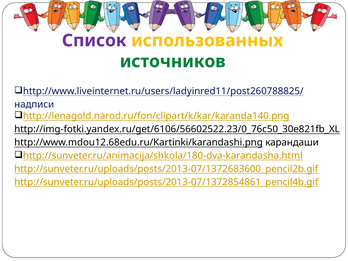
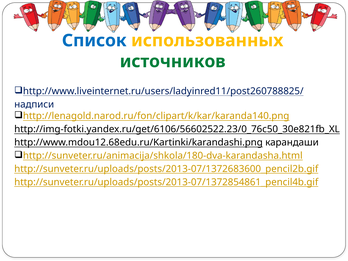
Список colour: purple -> blue
